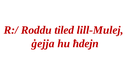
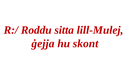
tiled: tiled -> sitta
ħdejn: ħdejn -> skont
